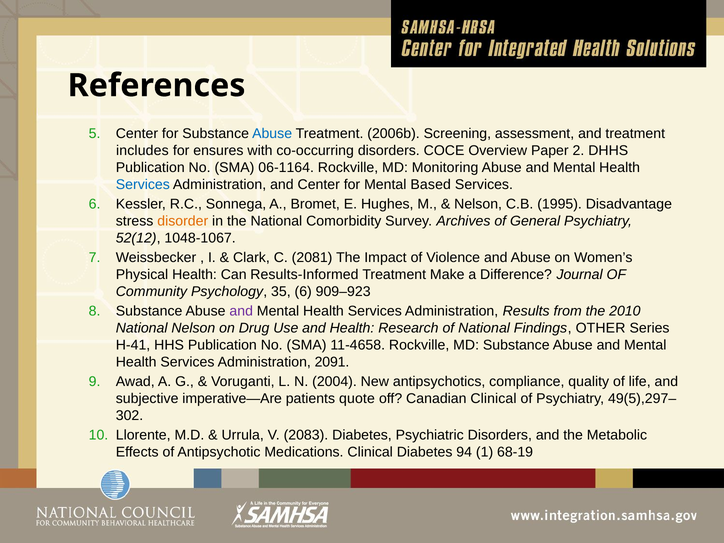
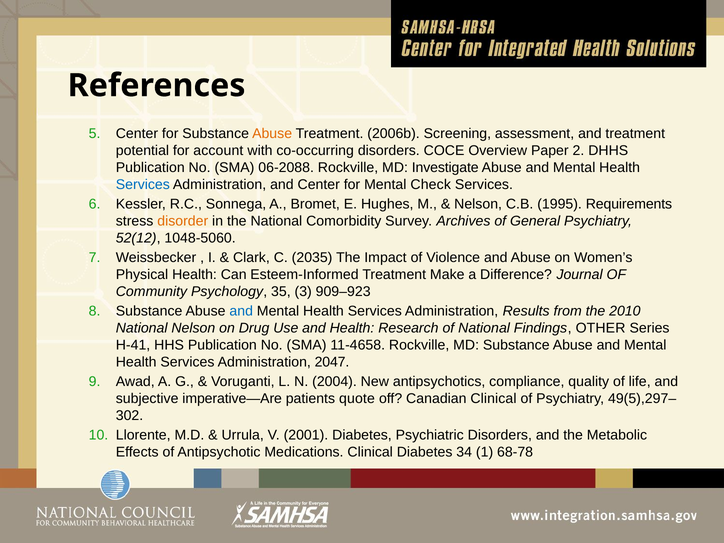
Abuse at (272, 134) colour: blue -> orange
includes: includes -> potential
ensures: ensures -> account
06-1164: 06-1164 -> 06-2088
Monitoring: Monitoring -> Investigate
Based: Based -> Check
Disadvantage: Disadvantage -> Requirements
1048-1067: 1048-1067 -> 1048-5060
2081: 2081 -> 2035
Results-Informed: Results-Informed -> Esteem-Informed
35 6: 6 -> 3
and at (241, 311) colour: purple -> blue
2091: 2091 -> 2047
2083: 2083 -> 2001
94: 94 -> 34
68-19: 68-19 -> 68-78
